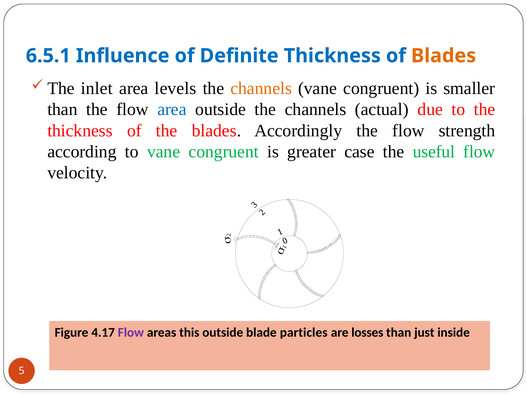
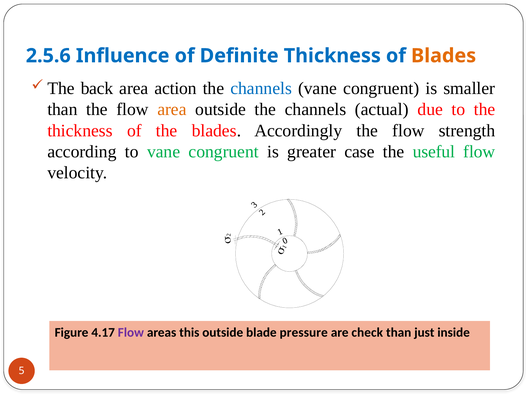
6.5.1: 6.5.1 -> 2.5.6
inlet: inlet -> back
levels: levels -> action
channels at (261, 88) colour: orange -> blue
area at (172, 110) colour: blue -> orange
particles: particles -> pressure
losses: losses -> check
